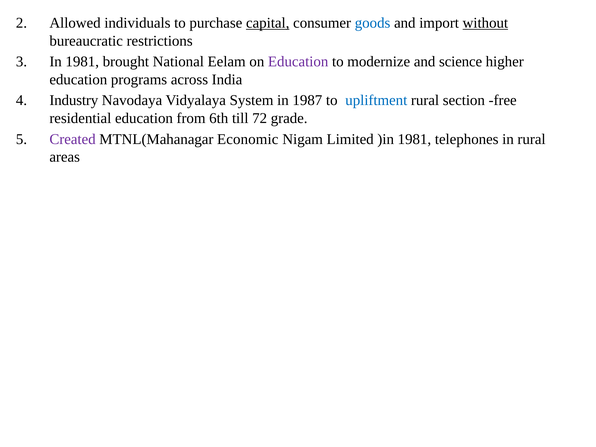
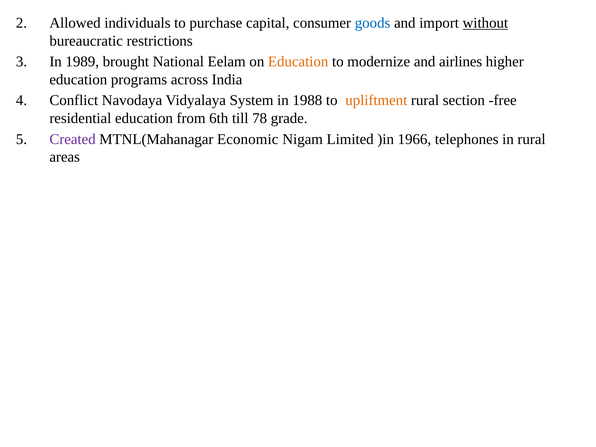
capital underline: present -> none
In 1981: 1981 -> 1989
Education at (298, 62) colour: purple -> orange
science: science -> airlines
Industry: Industry -> Conflict
1987: 1987 -> 1988
upliftment colour: blue -> orange
72: 72 -> 78
)in 1981: 1981 -> 1966
